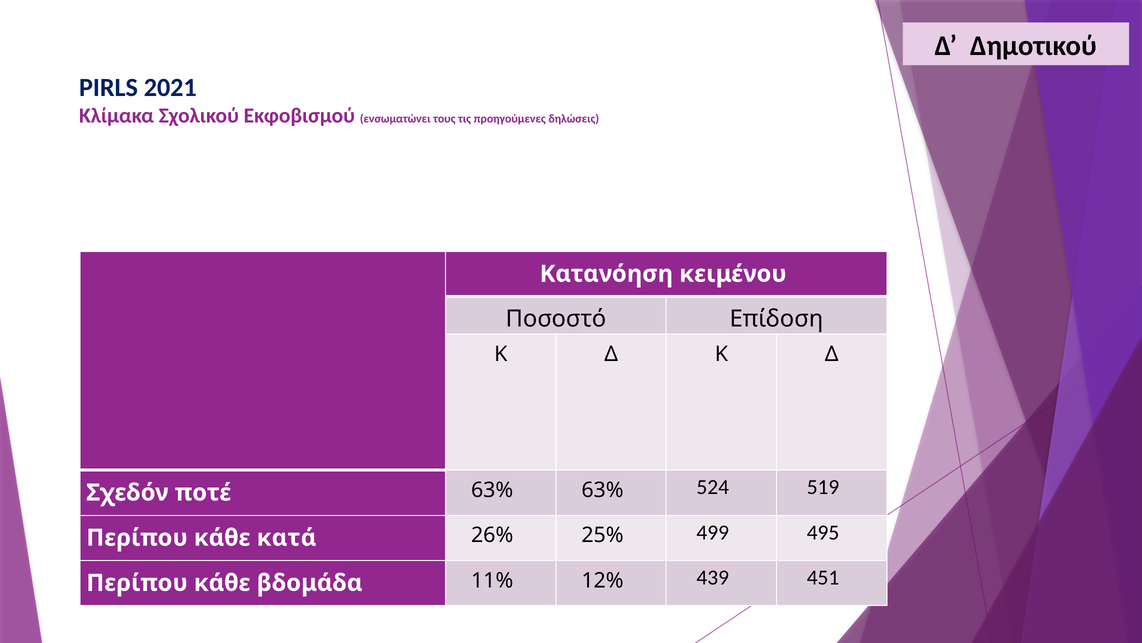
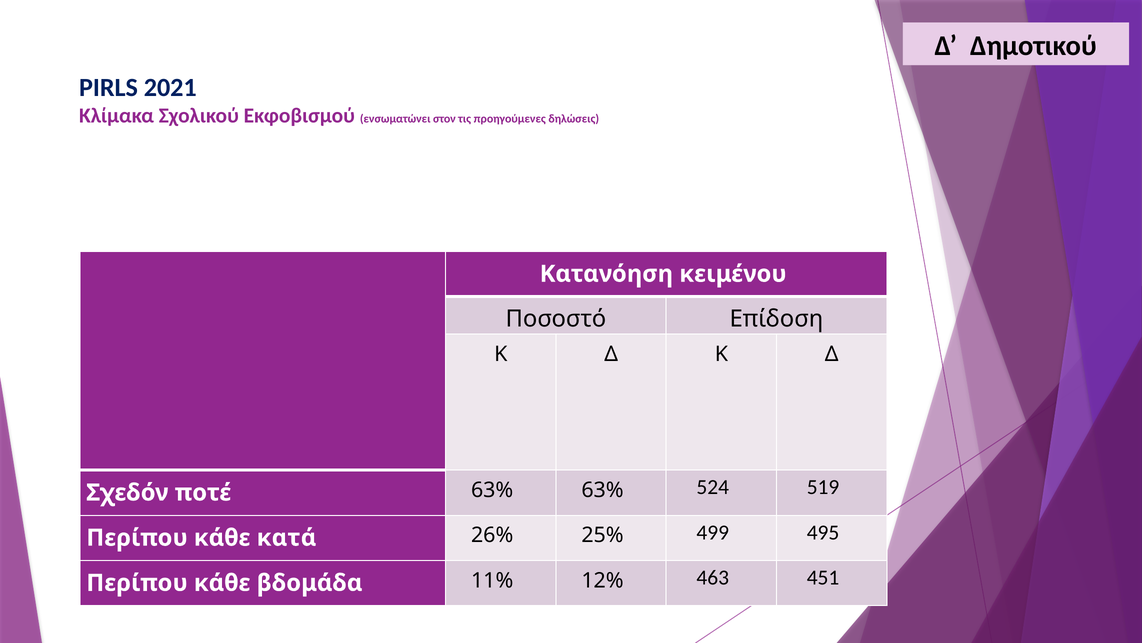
τους: τους -> στον
439: 439 -> 463
